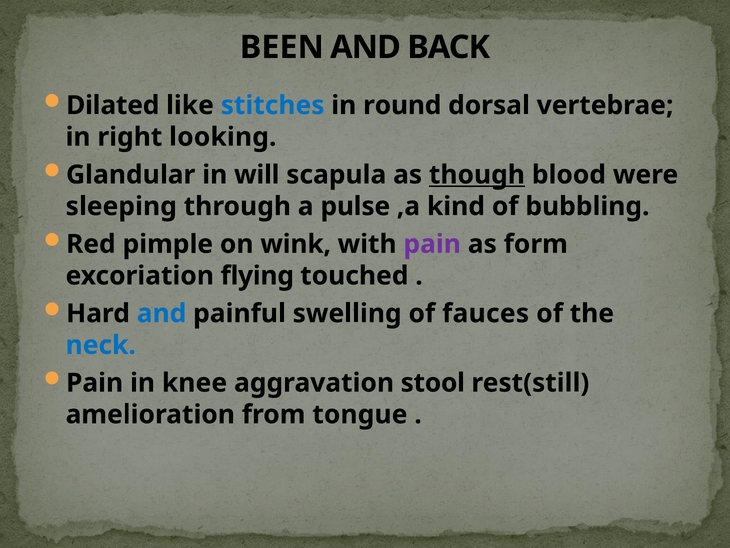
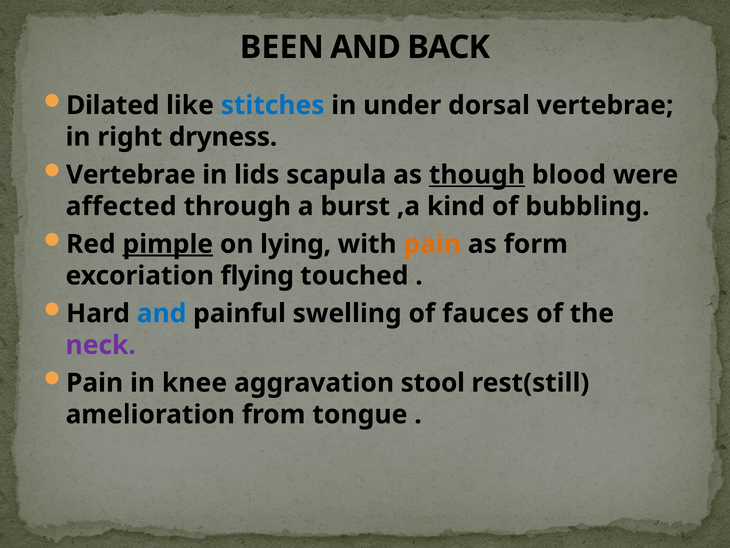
round: round -> under
looking: looking -> dryness
Glandular at (131, 175): Glandular -> Vertebrae
will: will -> lids
sleeping: sleeping -> affected
pulse: pulse -> burst
pimple underline: none -> present
wink: wink -> lying
pain at (432, 244) colour: purple -> orange
neck colour: blue -> purple
